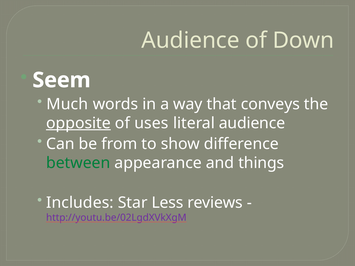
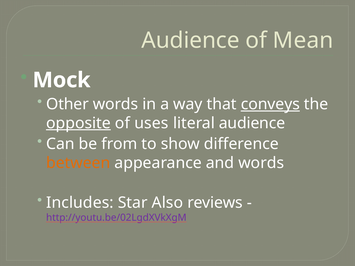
Down: Down -> Mean
Seem: Seem -> Mock
Much: Much -> Other
conveys underline: none -> present
between colour: green -> orange
and things: things -> words
Less: Less -> Also
